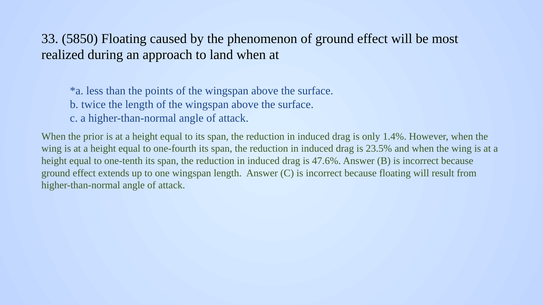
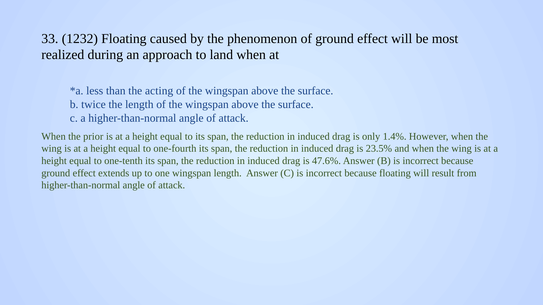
5850: 5850 -> 1232
points: points -> acting
